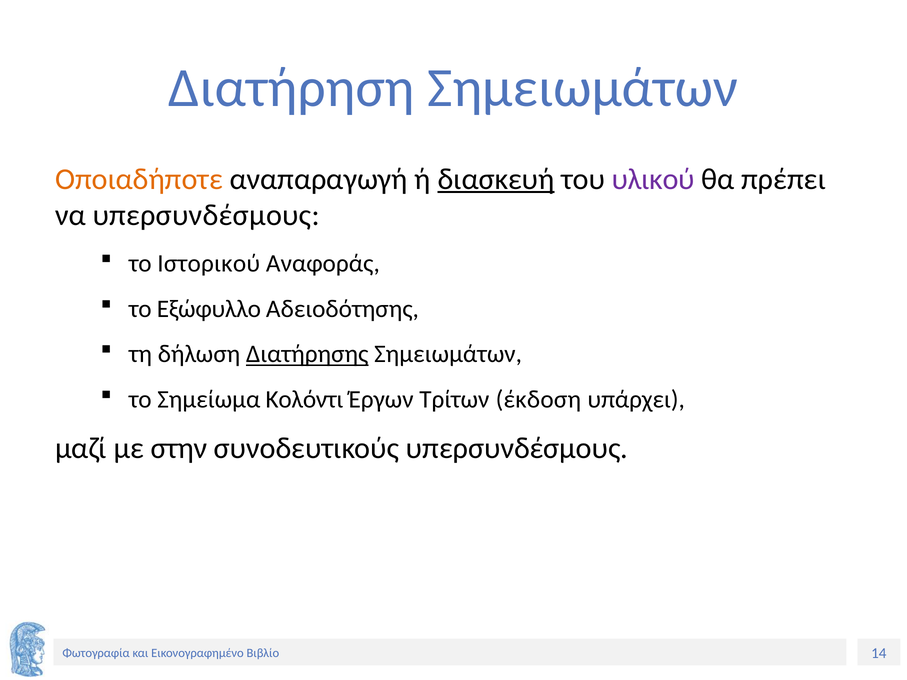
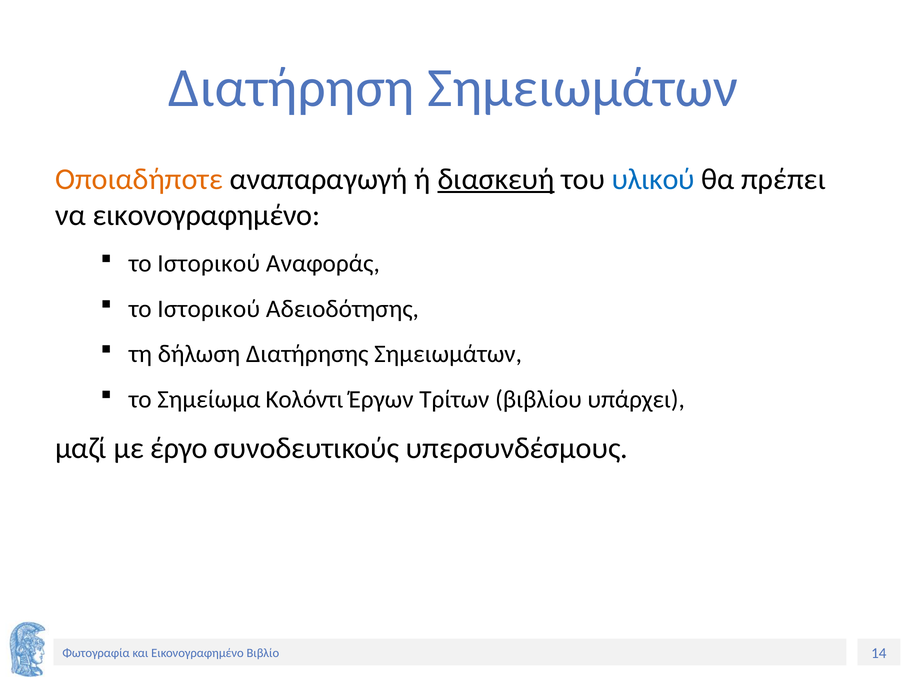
υλικού colour: purple -> blue
να υπερσυνδέσμους: υπερσυνδέσμους -> εικονογραφημένο
Εξώφυλλο at (209, 309): Εξώφυλλο -> Ιστορικού
Διατήρησης underline: present -> none
έκδοση: έκδοση -> βιβλίου
στην: στην -> έργο
